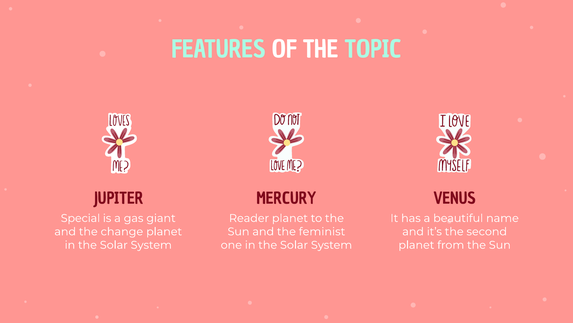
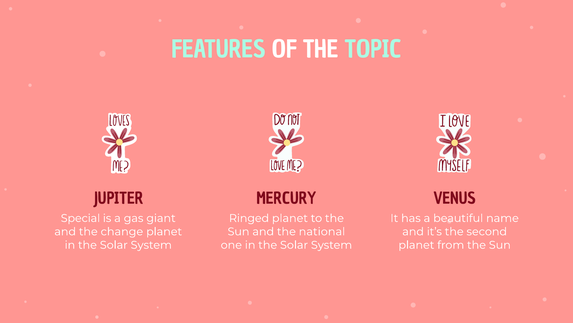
Reader: Reader -> Ringed
feminist: feminist -> national
